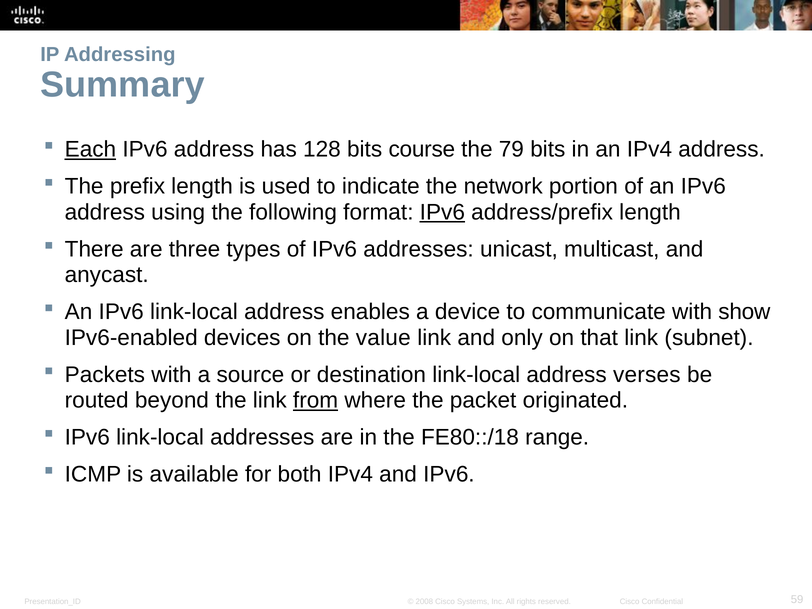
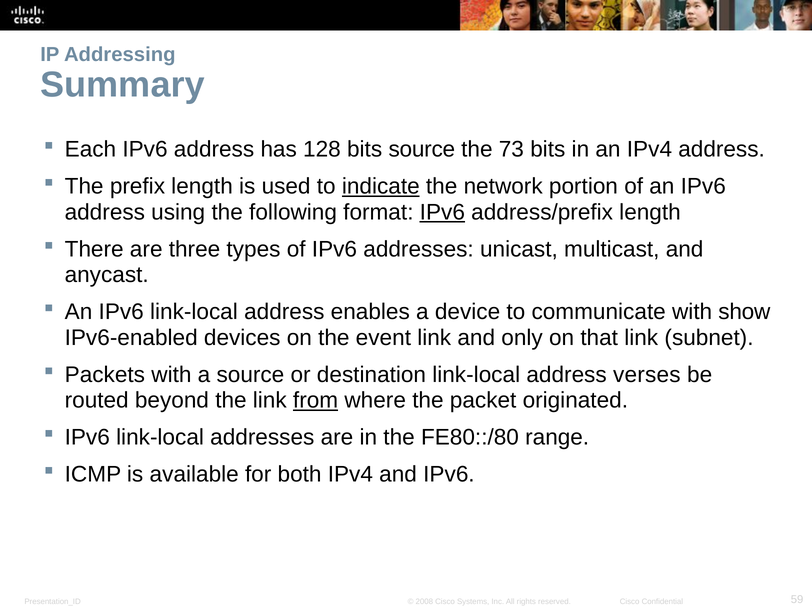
Each underline: present -> none
bits course: course -> source
79: 79 -> 73
indicate underline: none -> present
value: value -> event
FE80::/18: FE80::/18 -> FE80::/80
